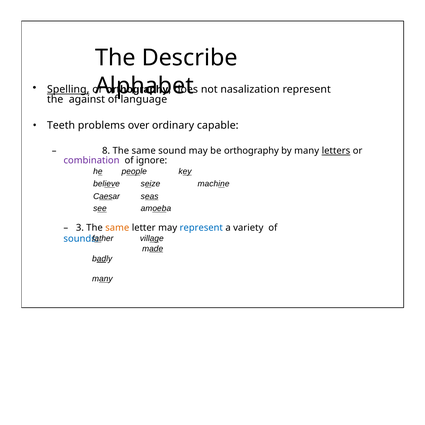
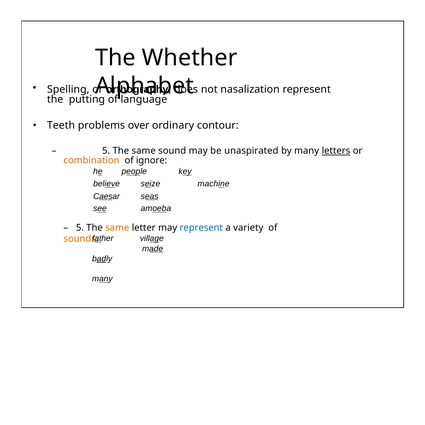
Describe: Describe -> Whether
Spelling underline: present -> none
against: against -> putting
capable: capable -> contour
8 at (106, 151): 8 -> 5
be orthography: orthography -> unaspirated
combination colour: purple -> orange
3 at (80, 228): 3 -> 5
sounds colour: blue -> orange
